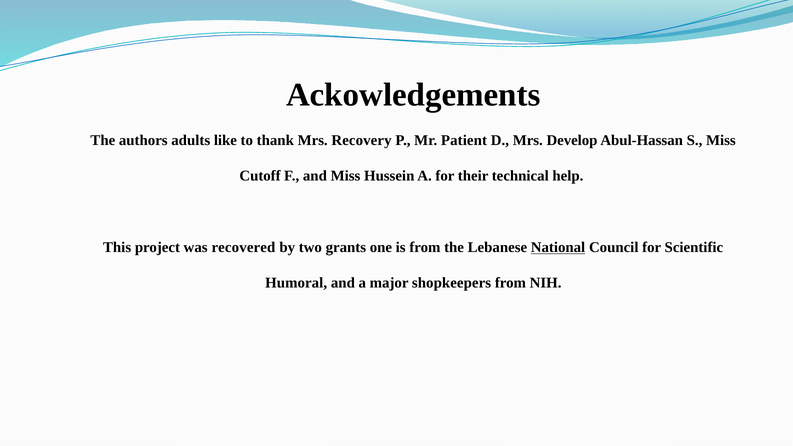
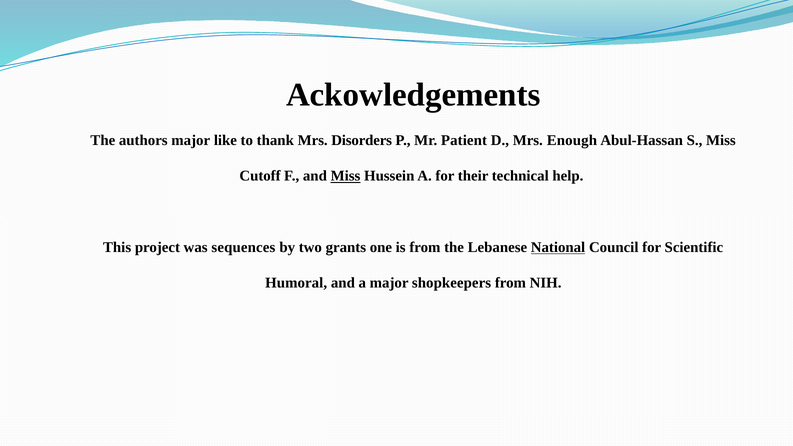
authors adults: adults -> major
Recovery: Recovery -> Disorders
Develop: Develop -> Enough
Miss at (346, 176) underline: none -> present
recovered: recovered -> sequences
